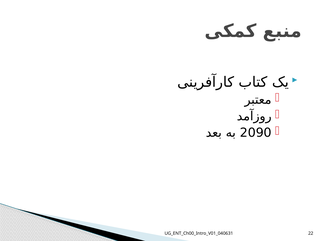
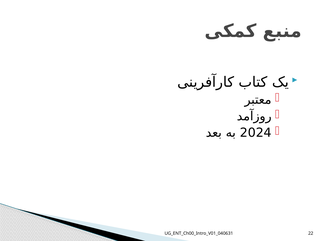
2090: 2090 -> 2024
